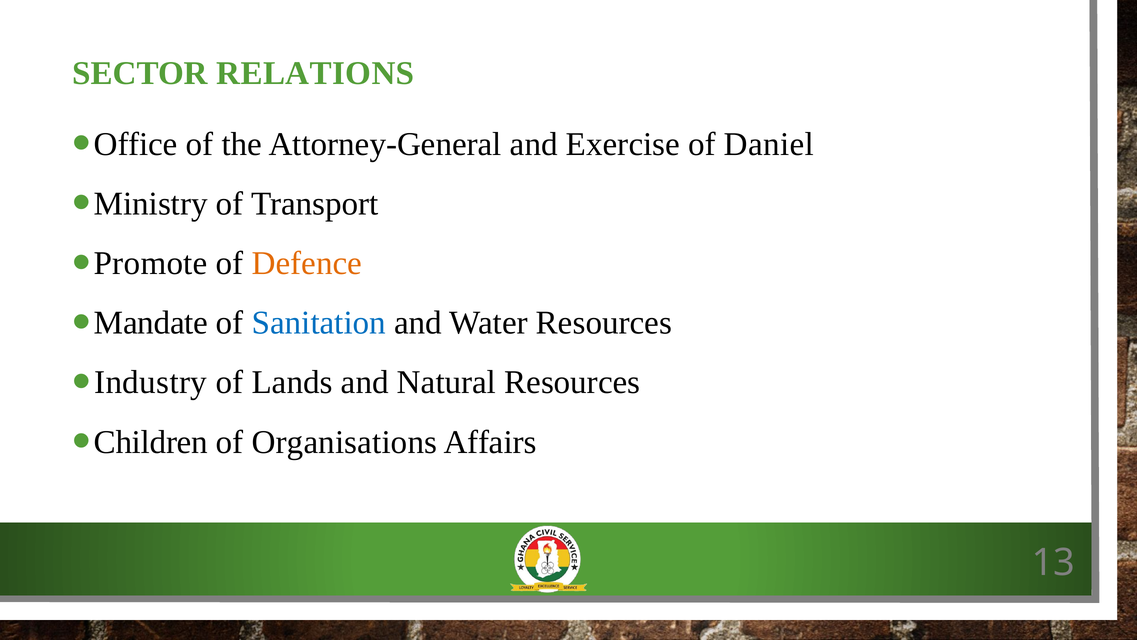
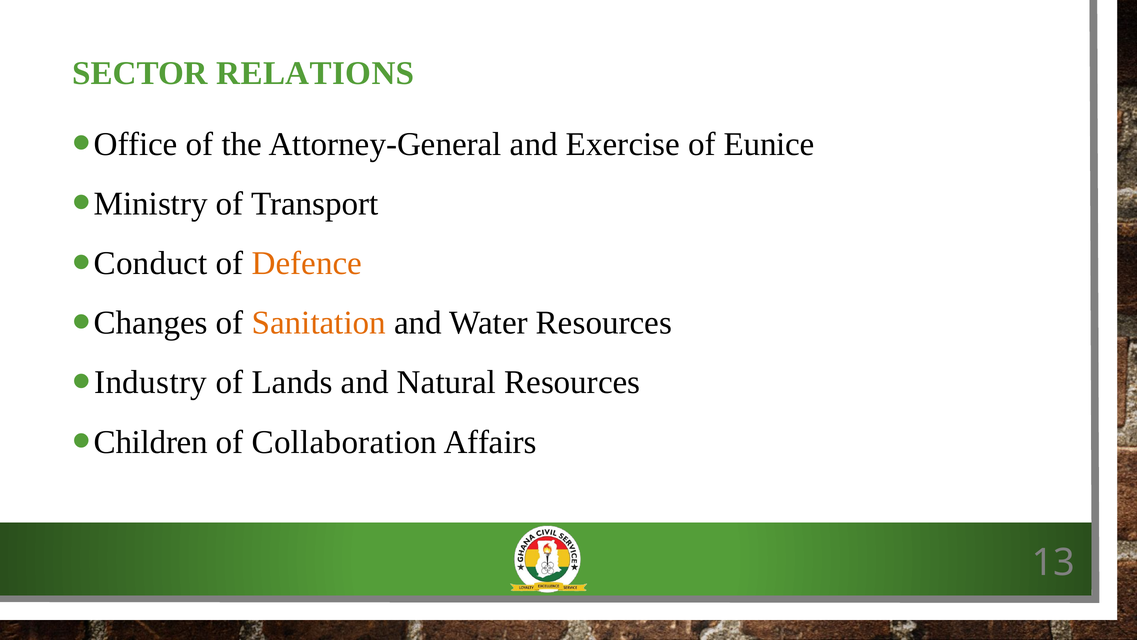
Daniel: Daniel -> Eunice
Promote: Promote -> Conduct
Mandate: Mandate -> Changes
Sanitation colour: blue -> orange
Organisations: Organisations -> Collaboration
